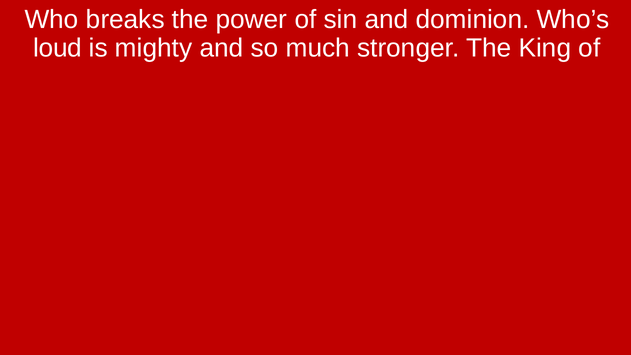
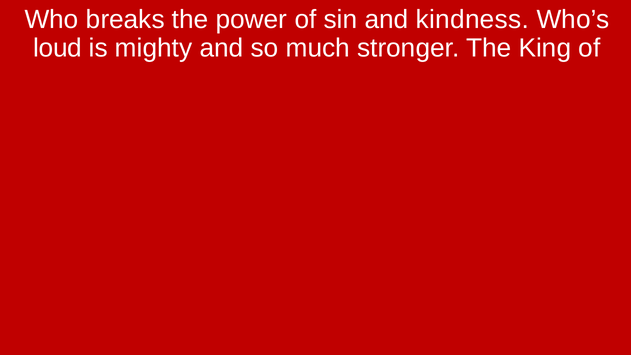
dominion: dominion -> kindness
